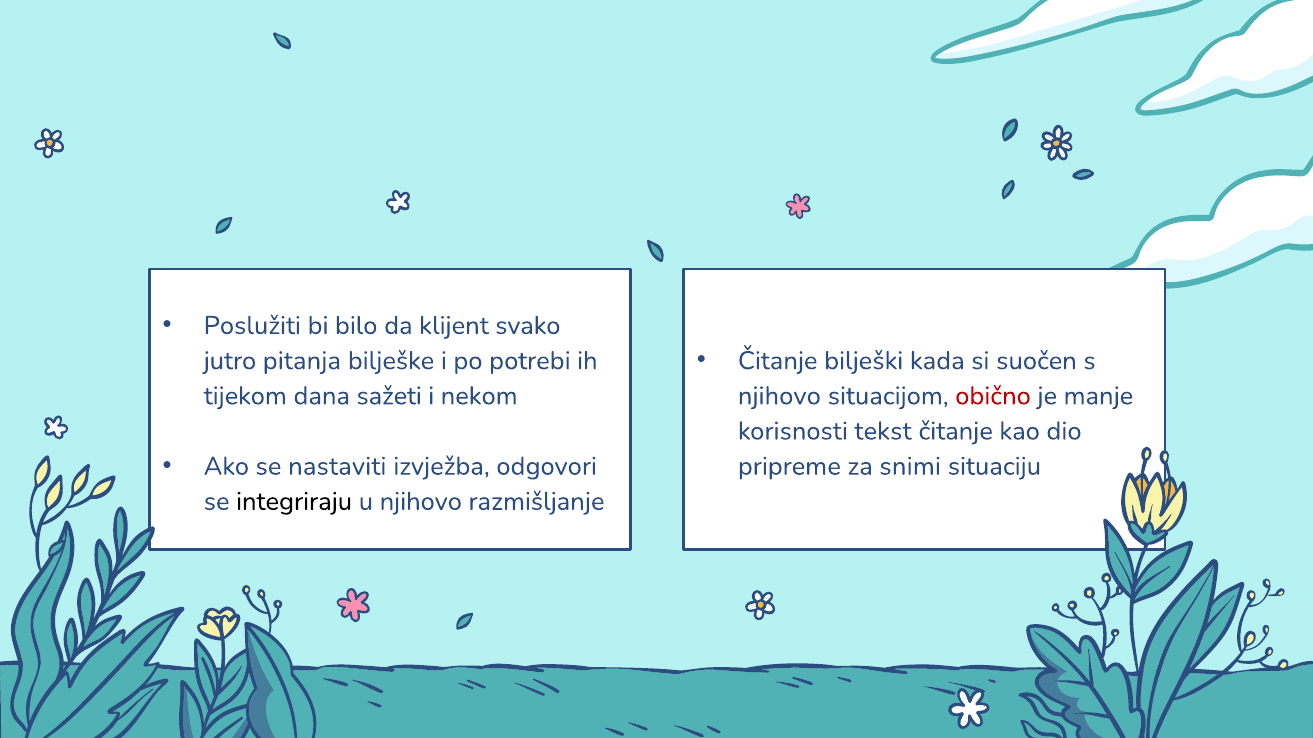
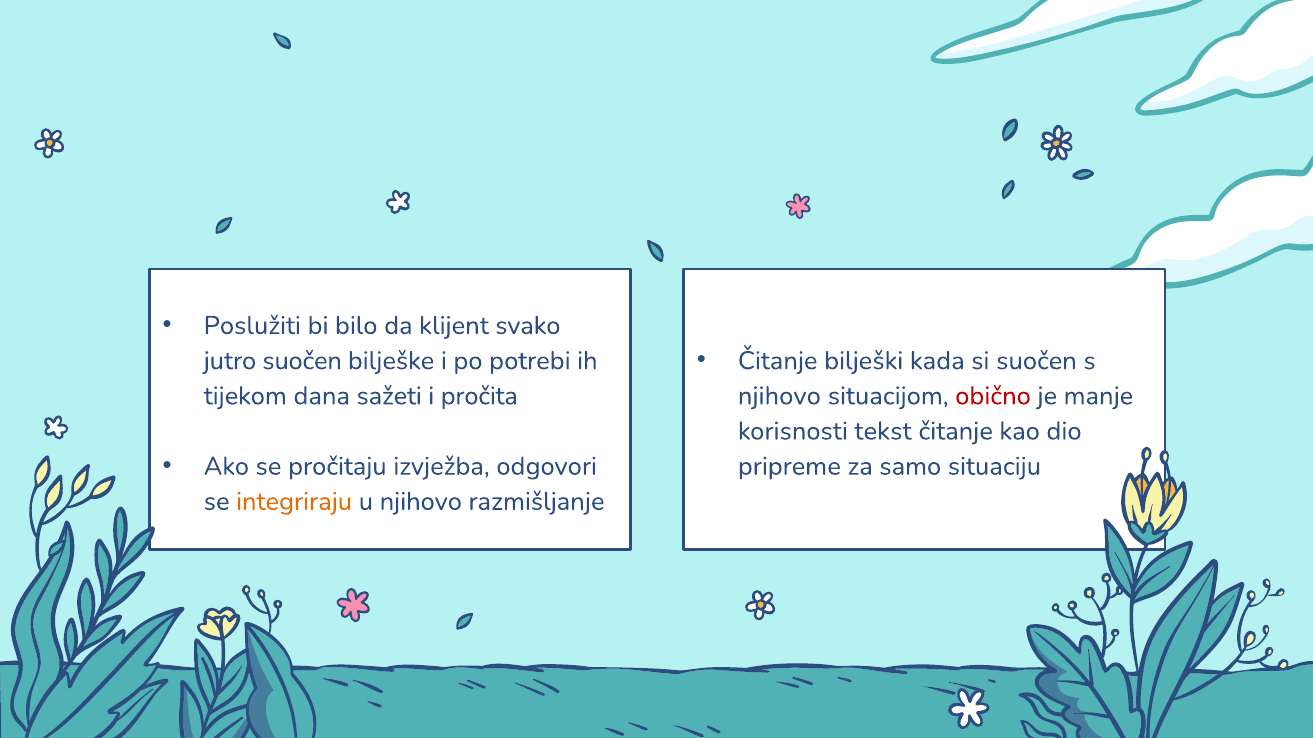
jutro pitanja: pitanja -> suočen
nekom: nekom -> pročita
nastaviti: nastaviti -> pročitaju
snimi: snimi -> samo
integriraju colour: black -> orange
